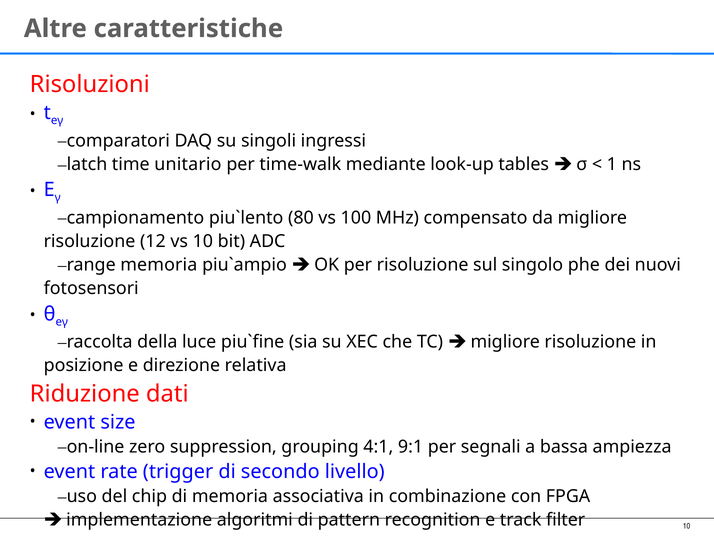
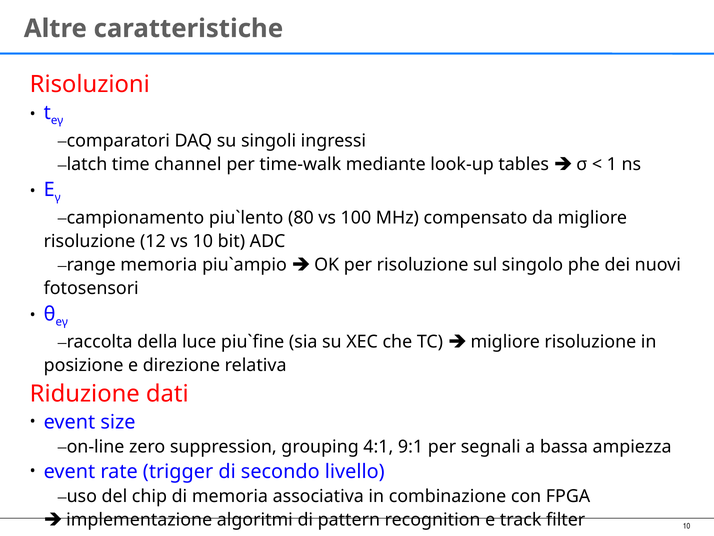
unitario: unitario -> channel
